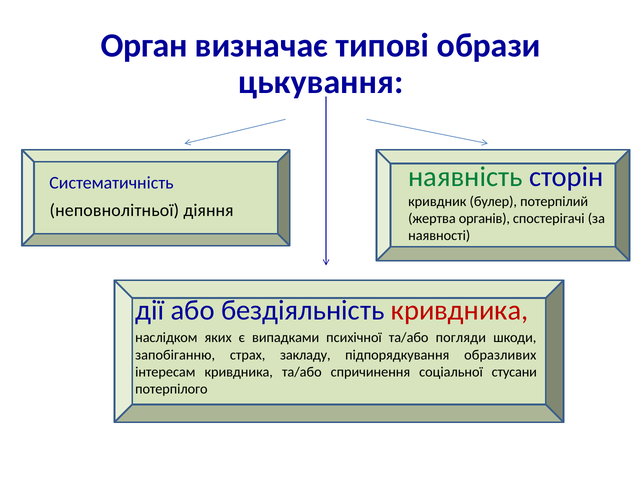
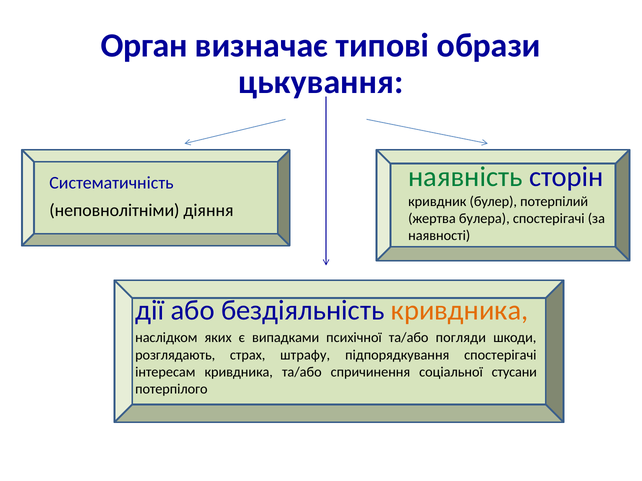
неповнолітньої: неповнолітньої -> неповнолітніми
органів: органів -> булера
кривдника at (460, 311) colour: red -> orange
запобіганню: запобіганню -> розглядають
закладу: закладу -> штрафу
підпорядкування образливих: образливих -> спостерігачі
